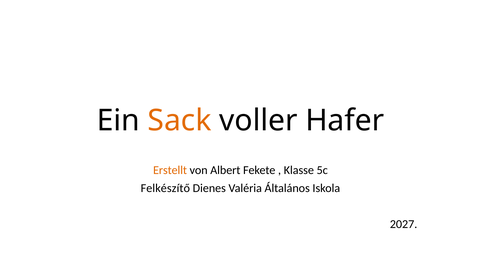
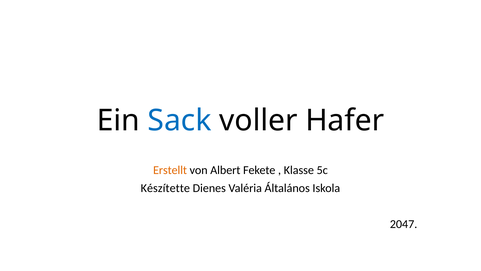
Sack colour: orange -> blue
Felkészítő: Felkészítő -> Készítette
2027: 2027 -> 2047
